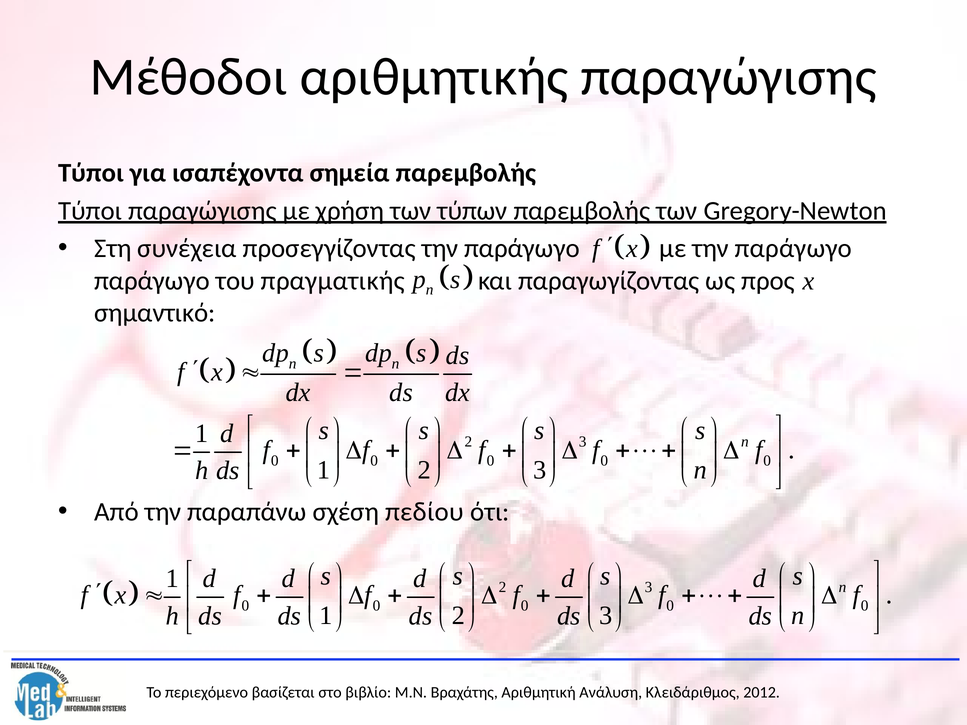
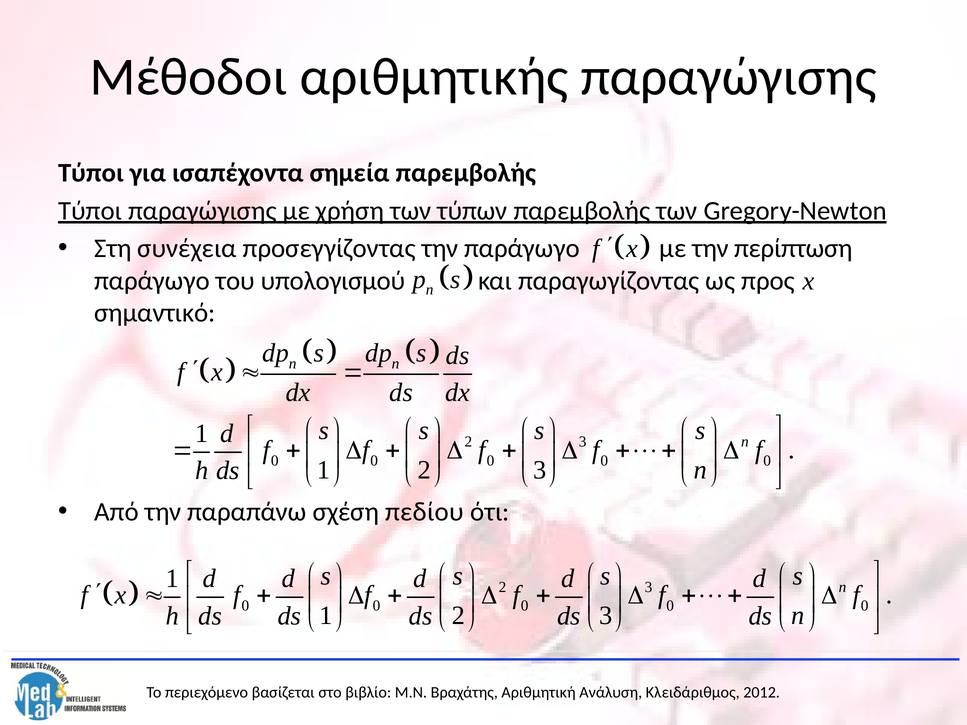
με την παράγωγο: παράγωγο -> περίπτωση
πραγματικής: πραγματικής -> υπολογισμού
